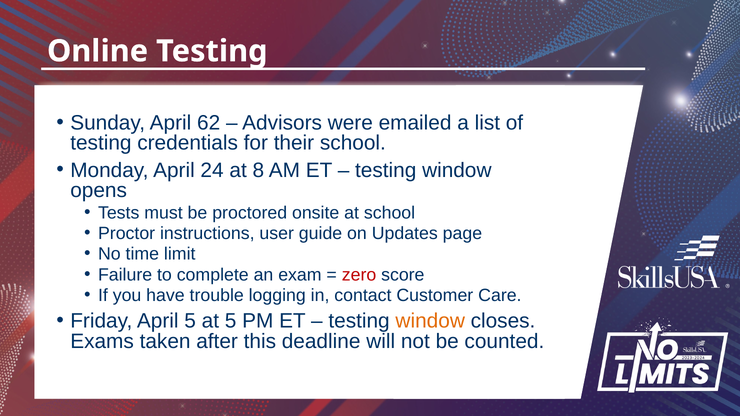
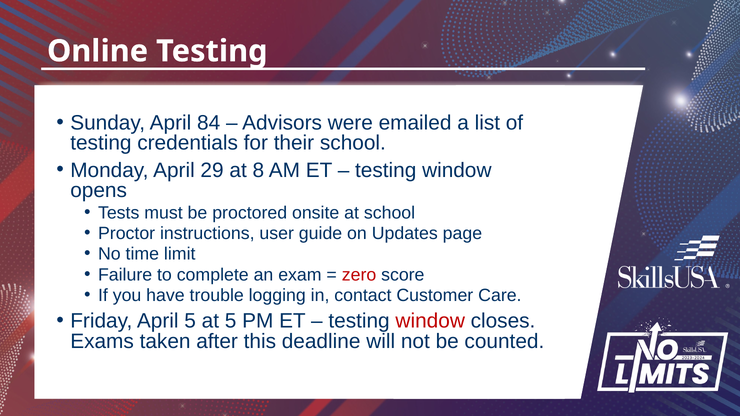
62: 62 -> 84
24: 24 -> 29
window at (430, 321) colour: orange -> red
